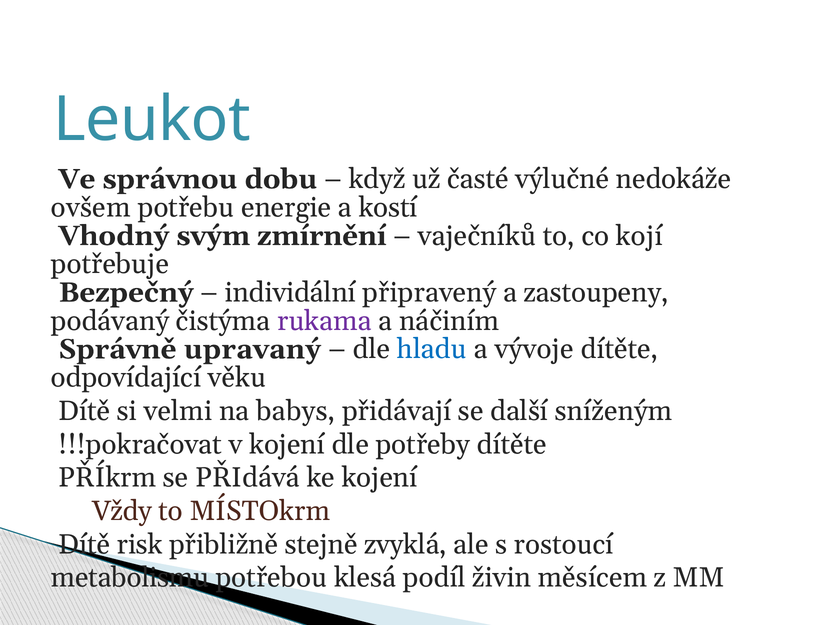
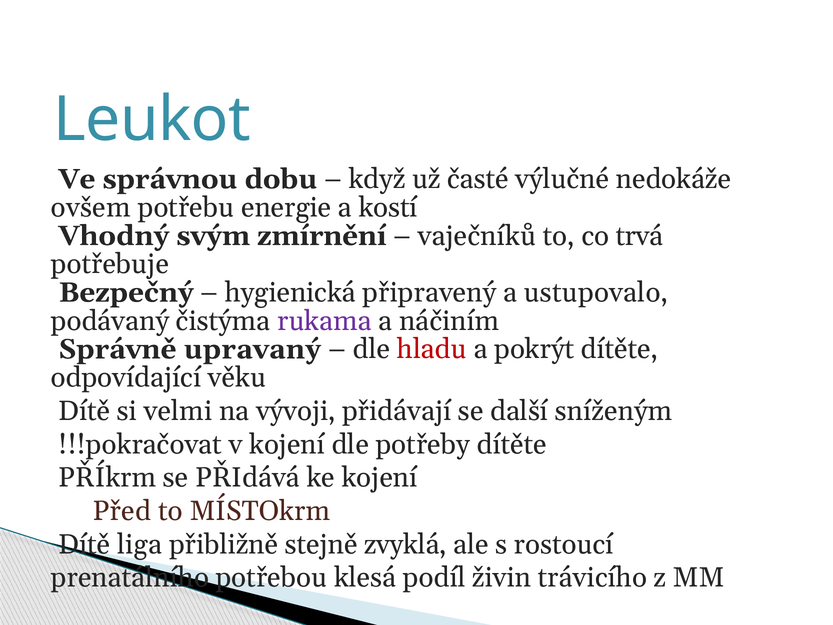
kojí: kojí -> trvá
individální: individální -> hygienická
zastoupeny: zastoupeny -> ustupovalo
hladu colour: blue -> red
vývoje: vývoje -> pokrýt
babys: babys -> vývoji
Vždy: Vždy -> Před
risk: risk -> liga
metabolismu: metabolismu -> prenatálního
měsícem: měsícem -> trávicího
